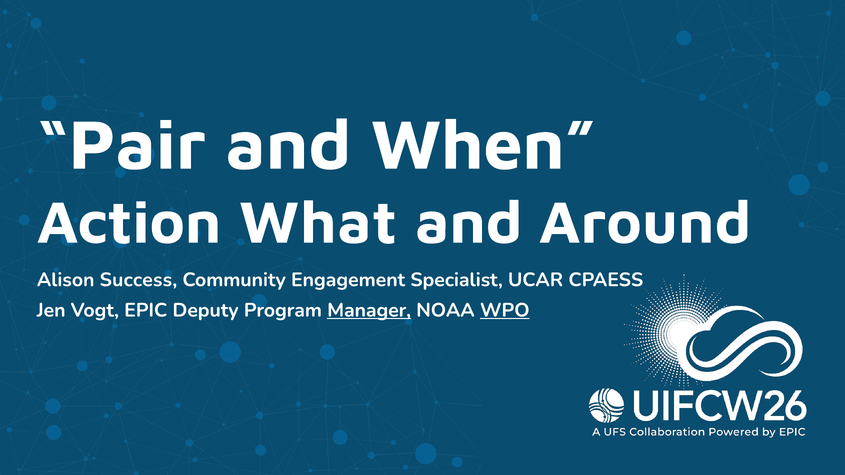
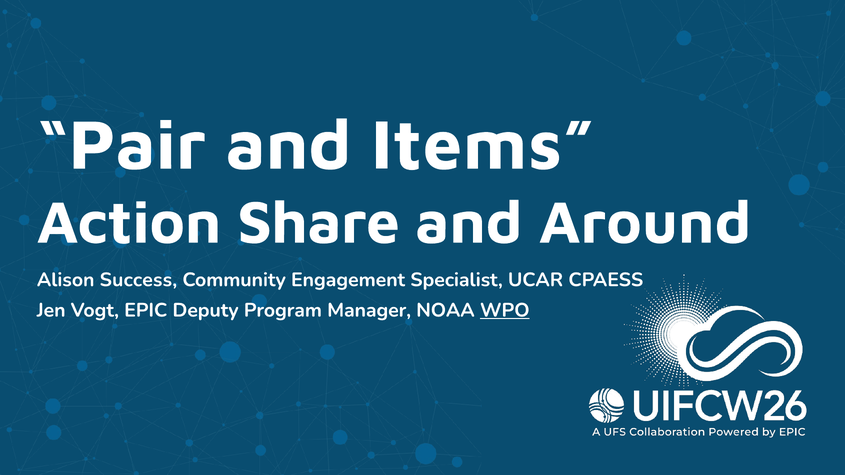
When: When -> Items
What: What -> Share
Manager underline: present -> none
